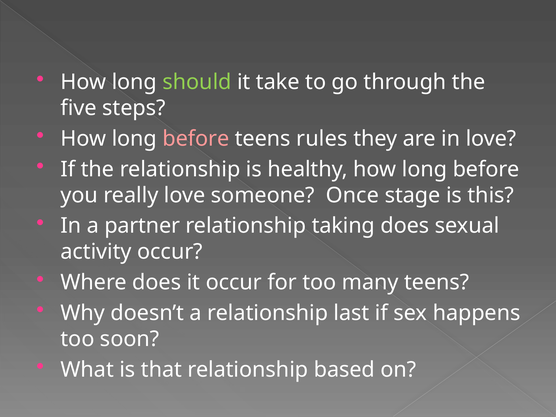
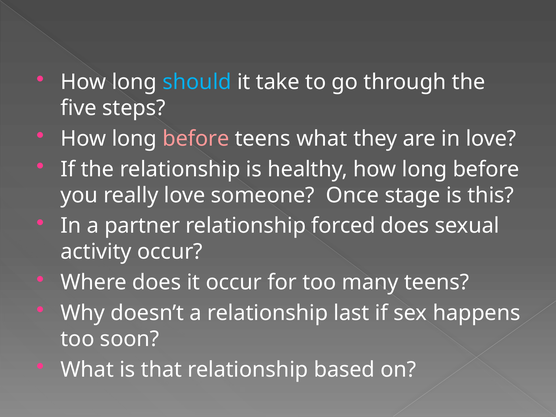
should colour: light green -> light blue
teens rules: rules -> what
taking: taking -> forced
